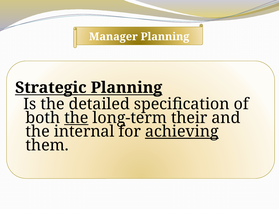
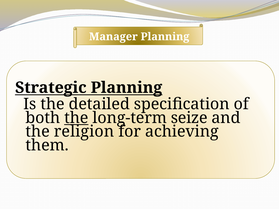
their: their -> seize
internal: internal -> religion
achieving underline: present -> none
